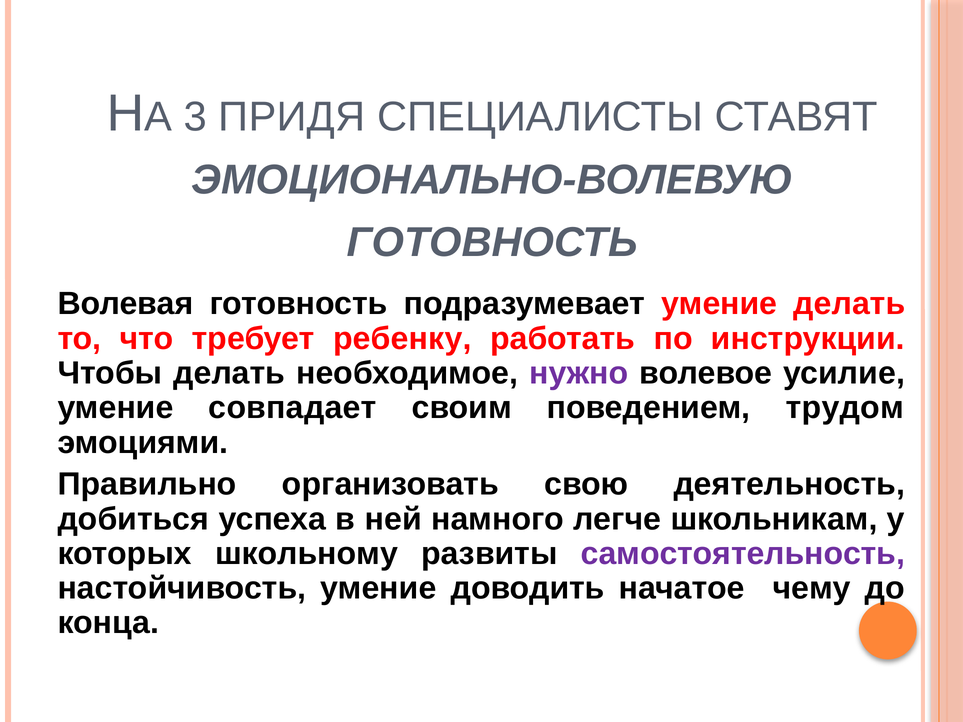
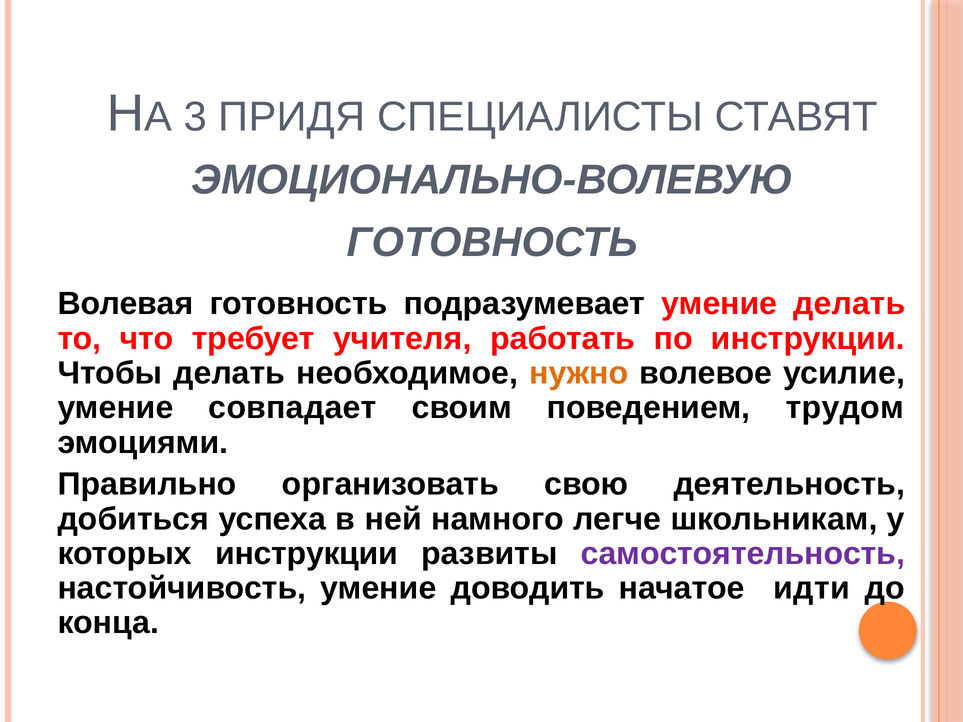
ребенку: ребенку -> учителя
нужно colour: purple -> orange
которых школьному: школьному -> инструкции
чему: чему -> идти
